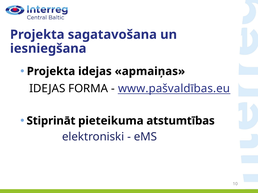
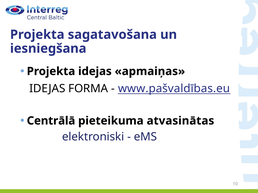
Stiprināt: Stiprināt -> Centrālā
atstumtības: atstumtības -> atvasinātas
